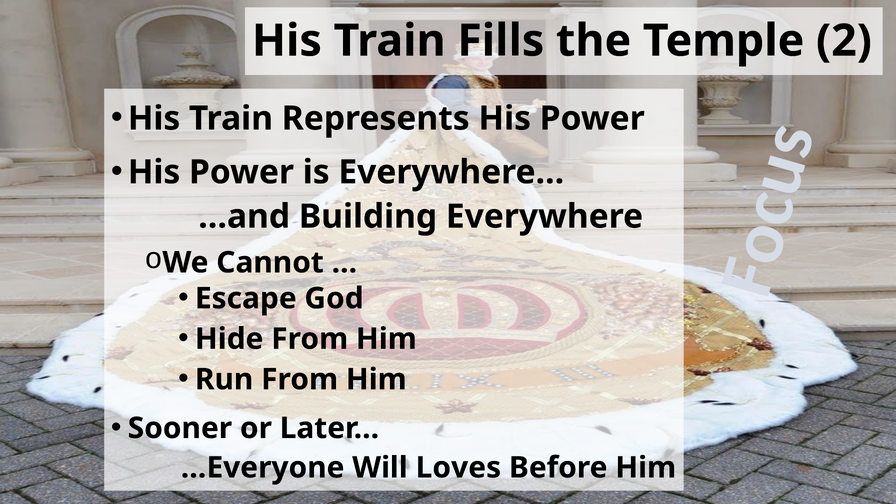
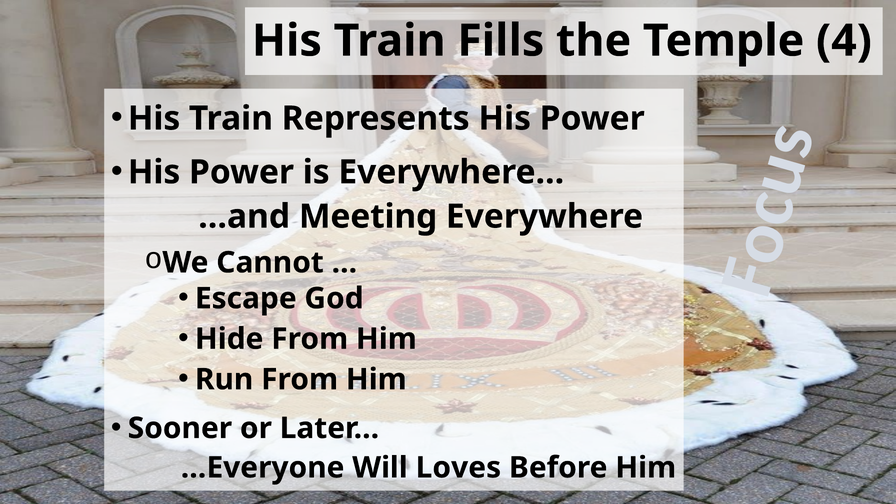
2: 2 -> 4
Building: Building -> Meeting
